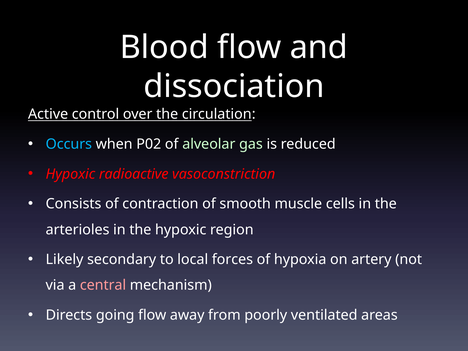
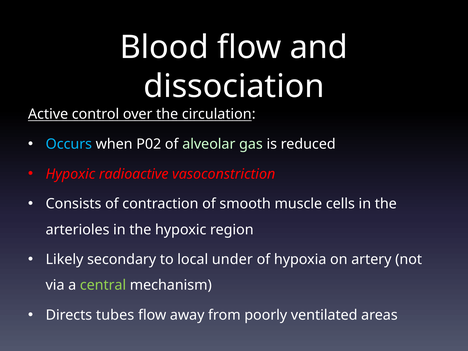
forces: forces -> under
central colour: pink -> light green
going: going -> tubes
